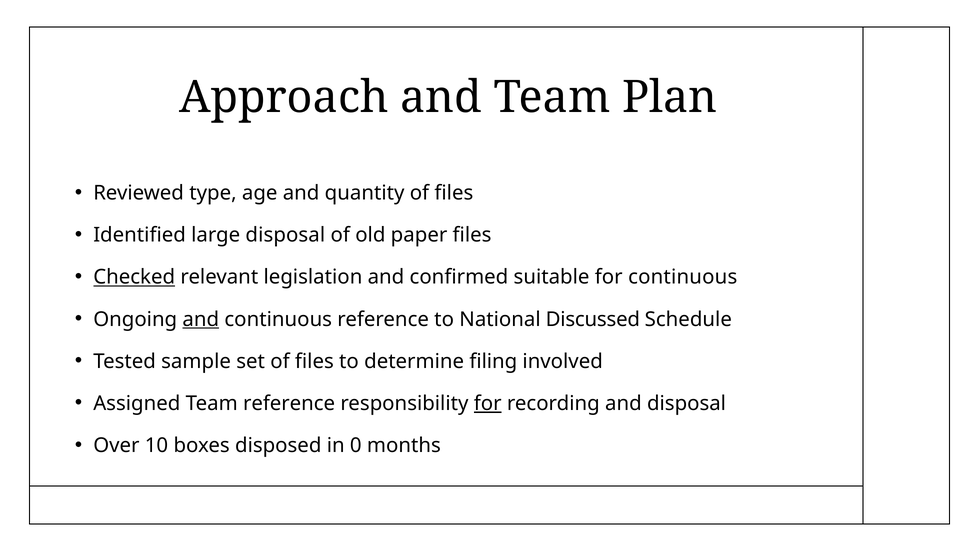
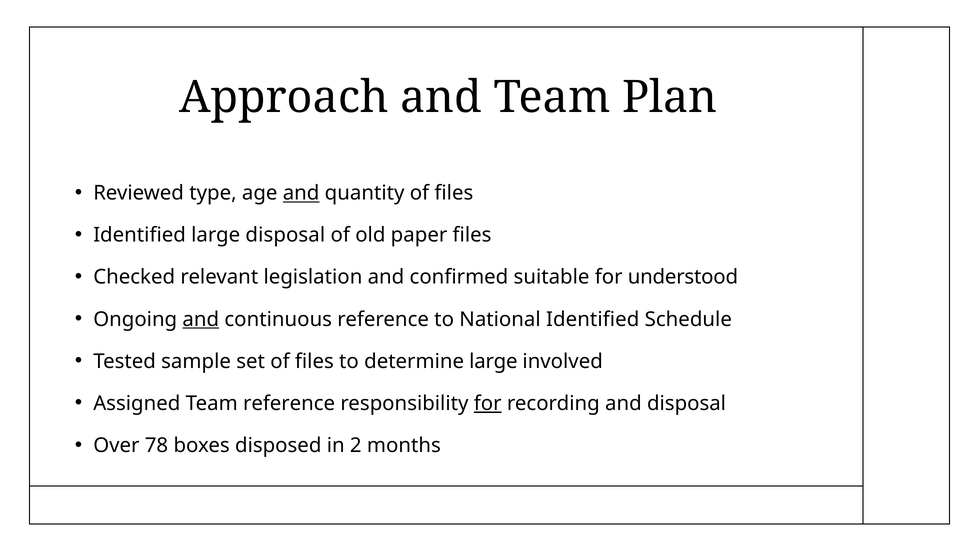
and at (301, 193) underline: none -> present
Checked underline: present -> none
for continuous: continuous -> understood
National Discussed: Discussed -> Identified
determine filing: filing -> large
10: 10 -> 78
0: 0 -> 2
